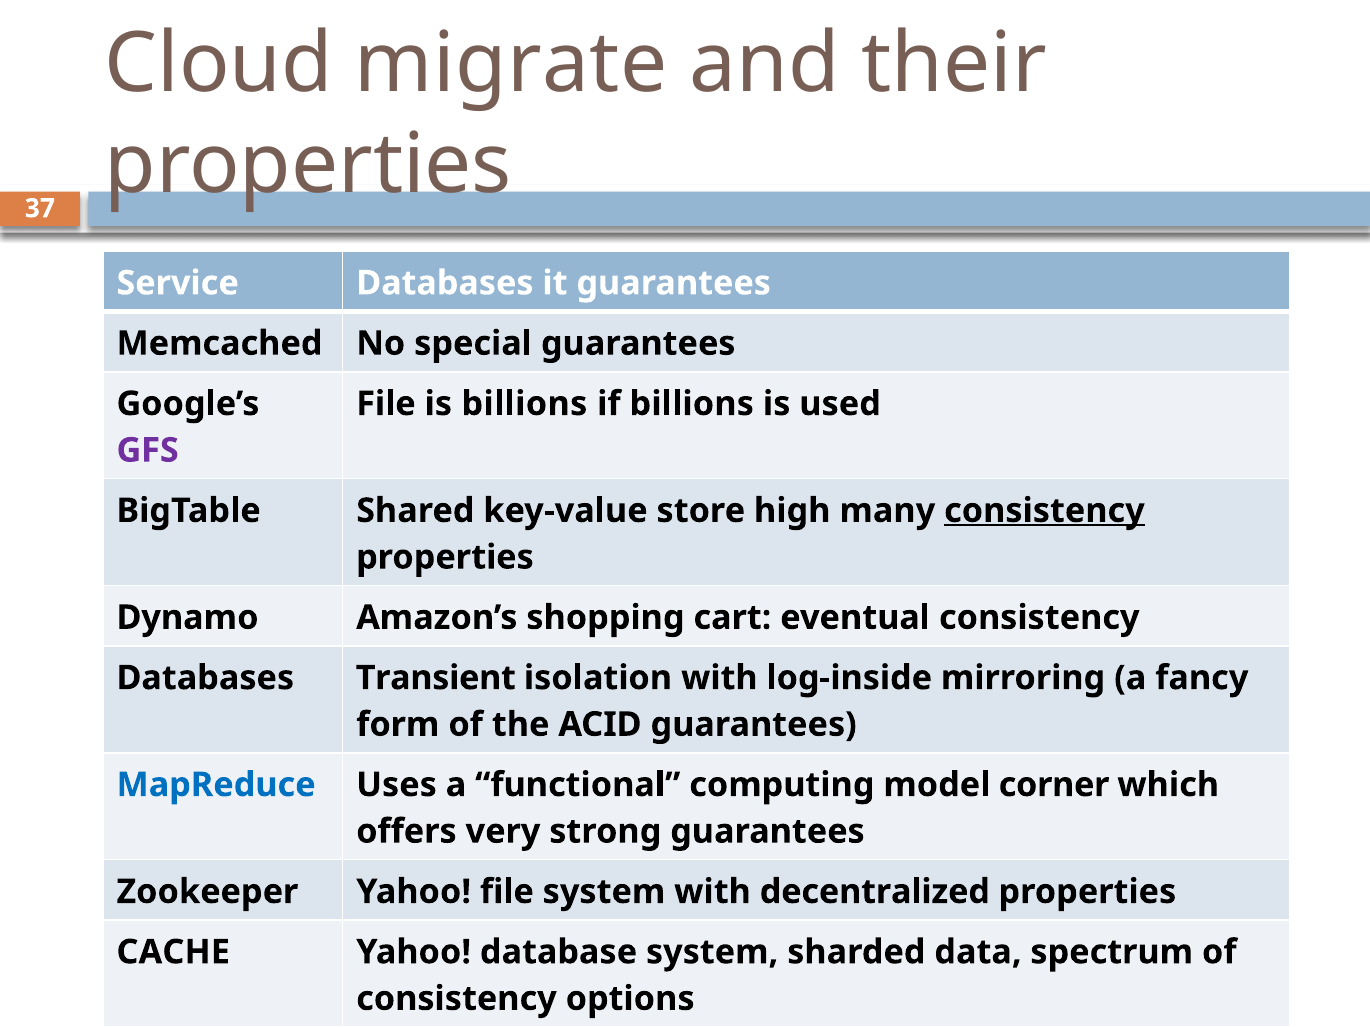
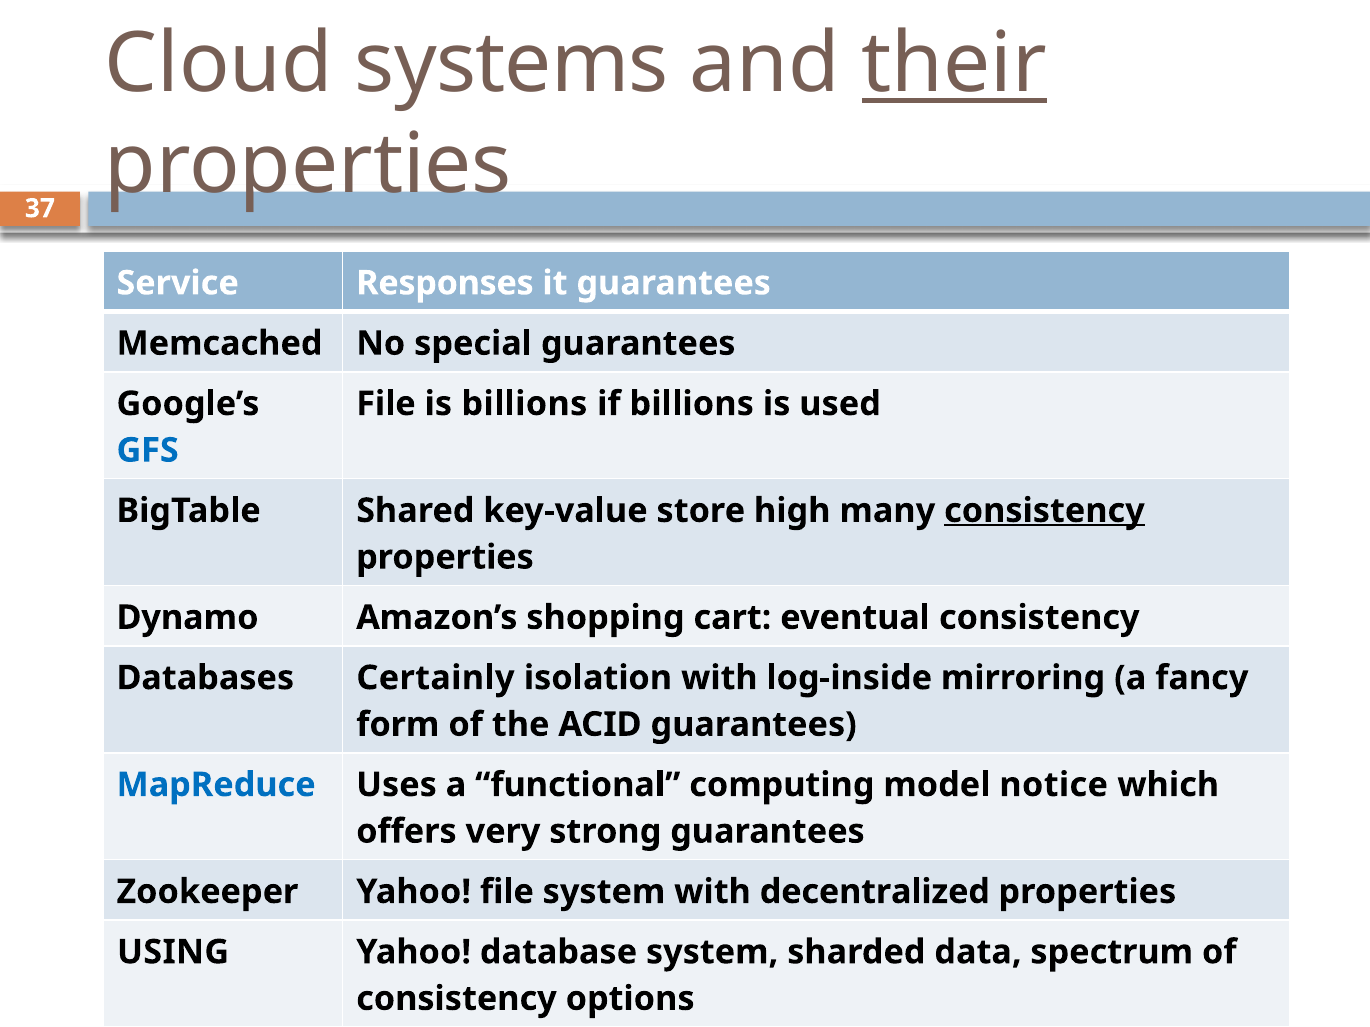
migrate: migrate -> systems
their underline: none -> present
Service Databases: Databases -> Responses
GFS colour: purple -> blue
Transient: Transient -> Certainly
corner: corner -> notice
CACHE: CACHE -> USING
